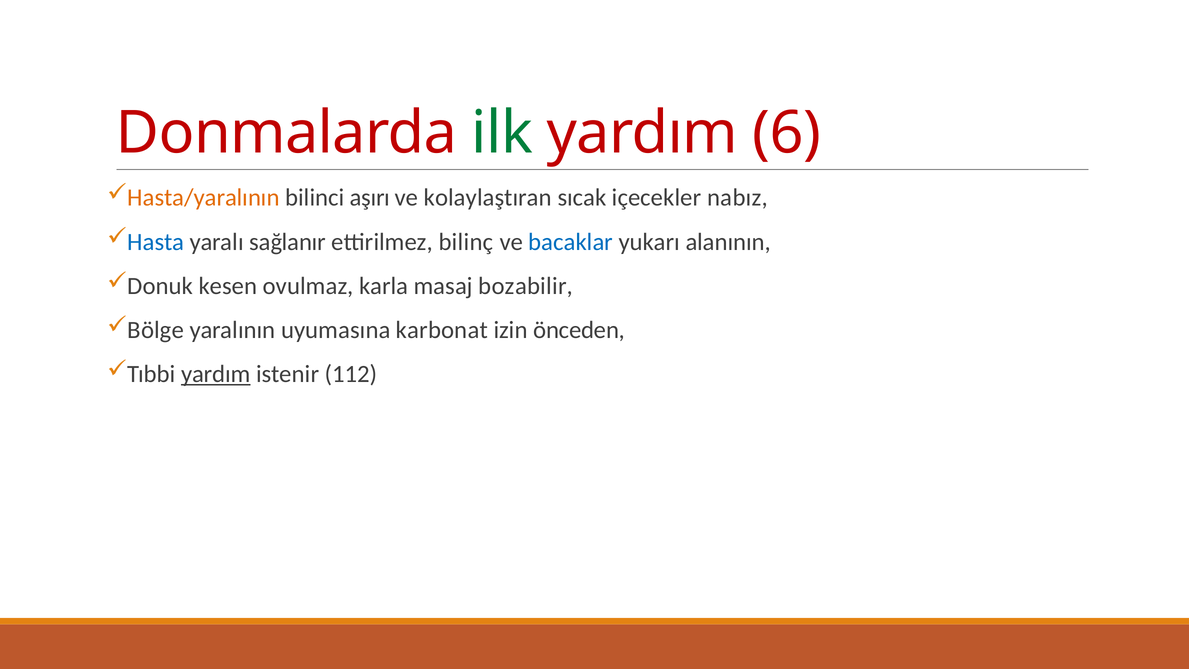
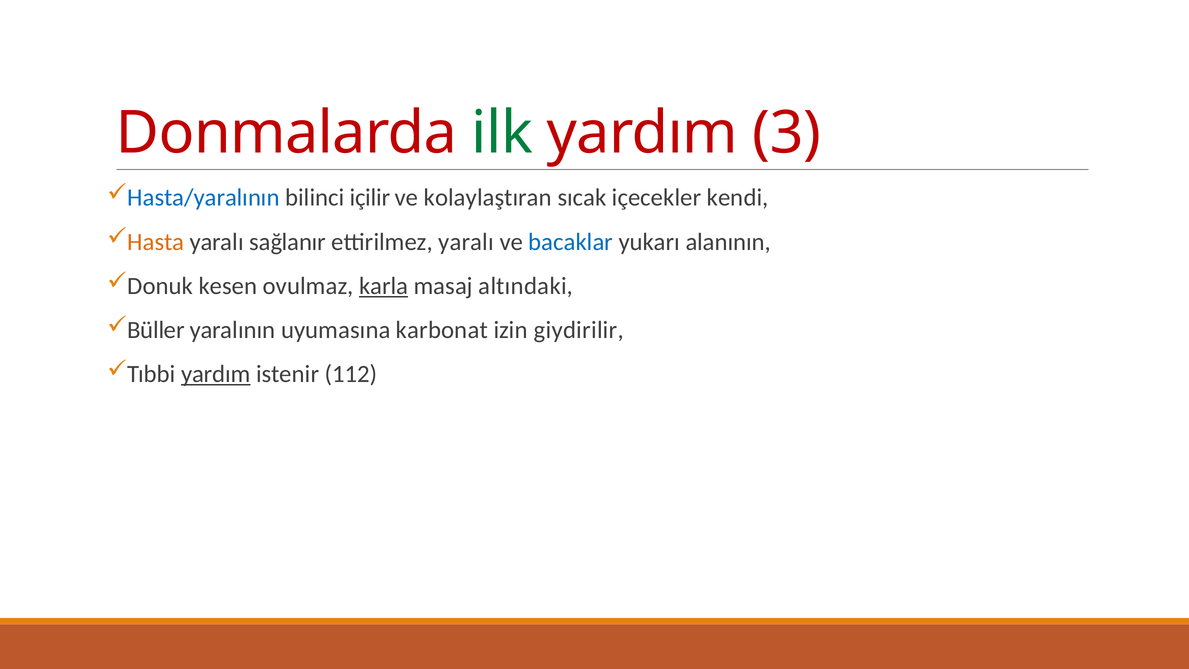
6: 6 -> 3
Hasta/yaralının colour: orange -> blue
aşırı: aşırı -> içilir
nabız: nabız -> kendi
Hasta colour: blue -> orange
ettirilmez bilinç: bilinç -> yaralı
karla underline: none -> present
bozabilir: bozabilir -> altındaki
Bölge: Bölge -> Büller
önceden: önceden -> giydirilir
